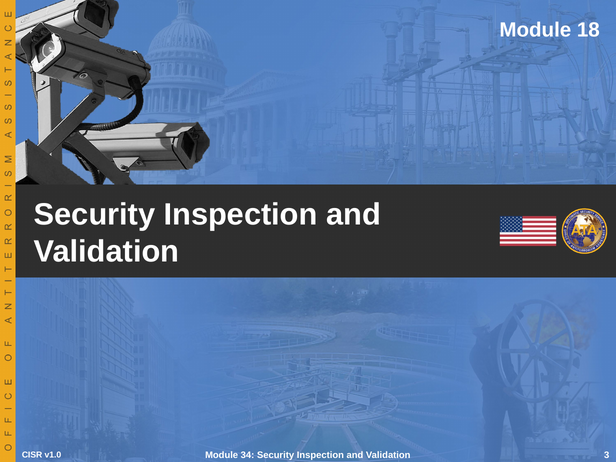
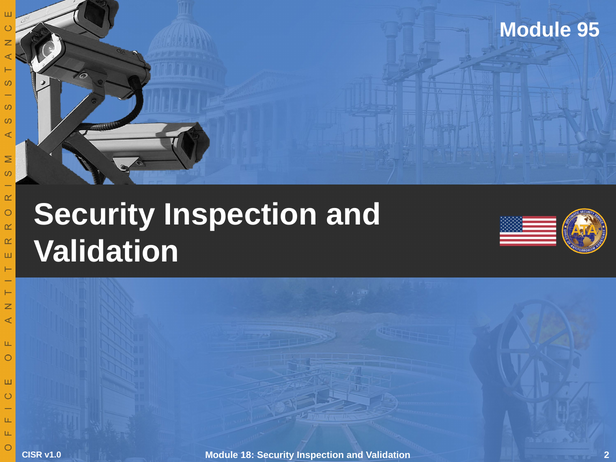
18: 18 -> 95
34: 34 -> 18
3: 3 -> 2
